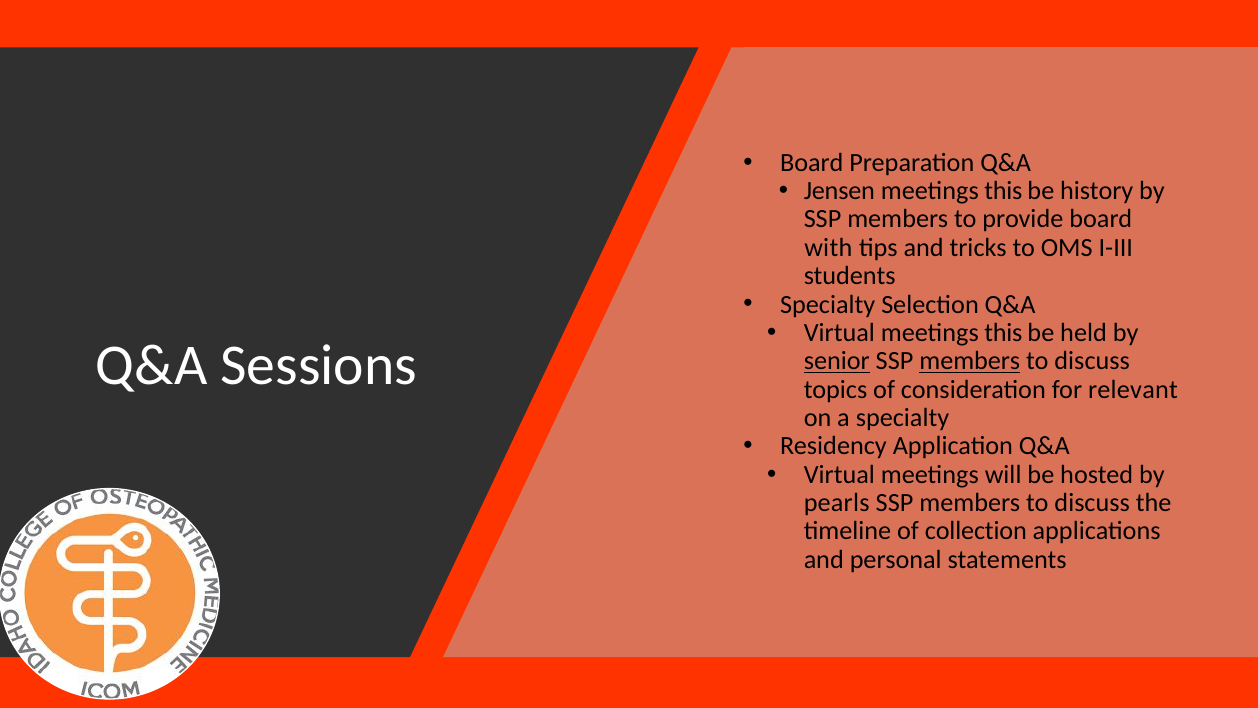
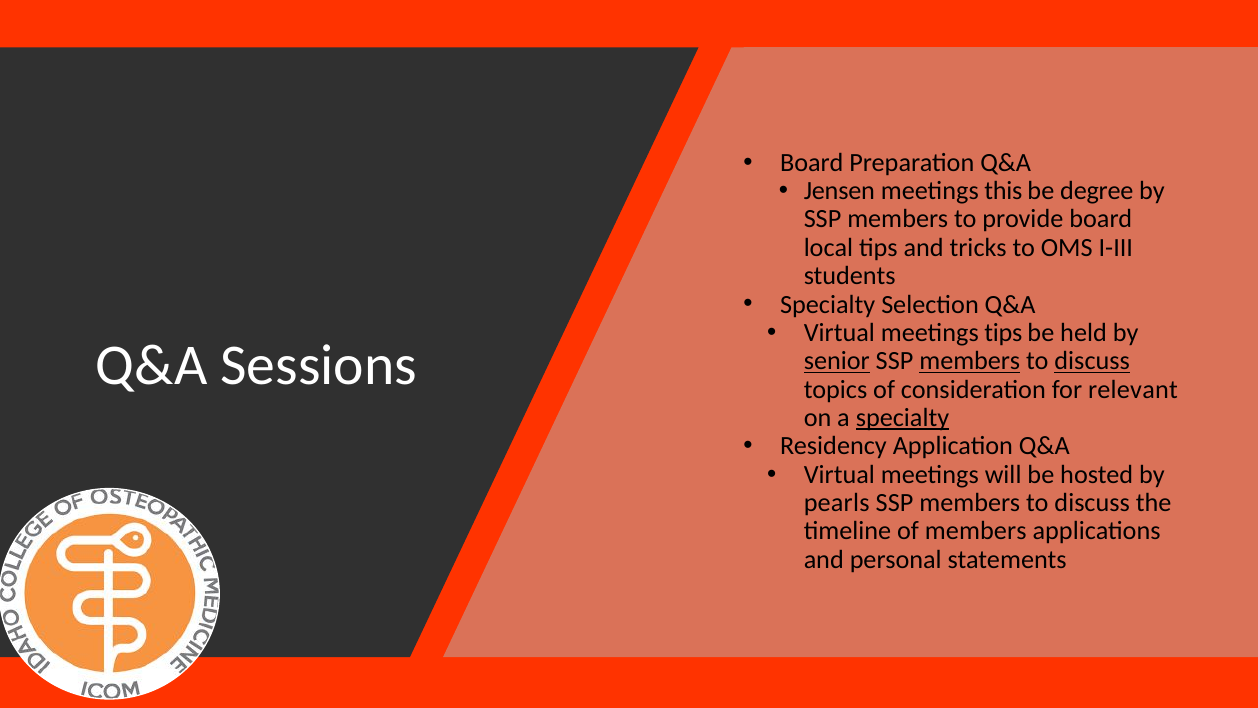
history: history -> degree
with: with -> local
Virtual meetings this: this -> tips
discuss at (1092, 361) underline: none -> present
specialty at (902, 418) underline: none -> present
of collection: collection -> members
